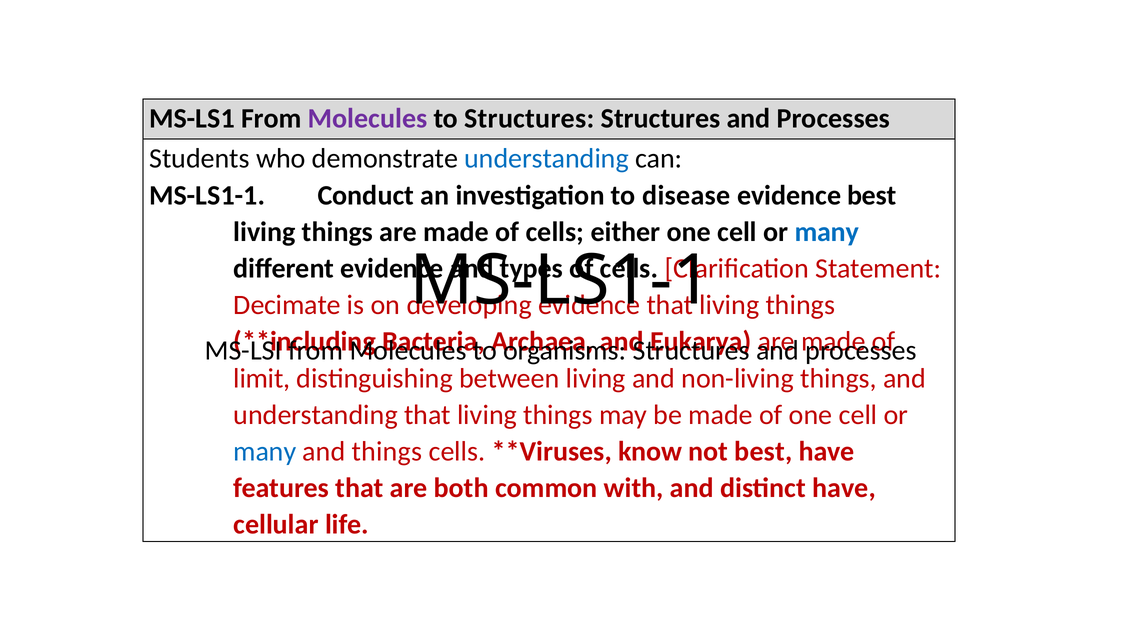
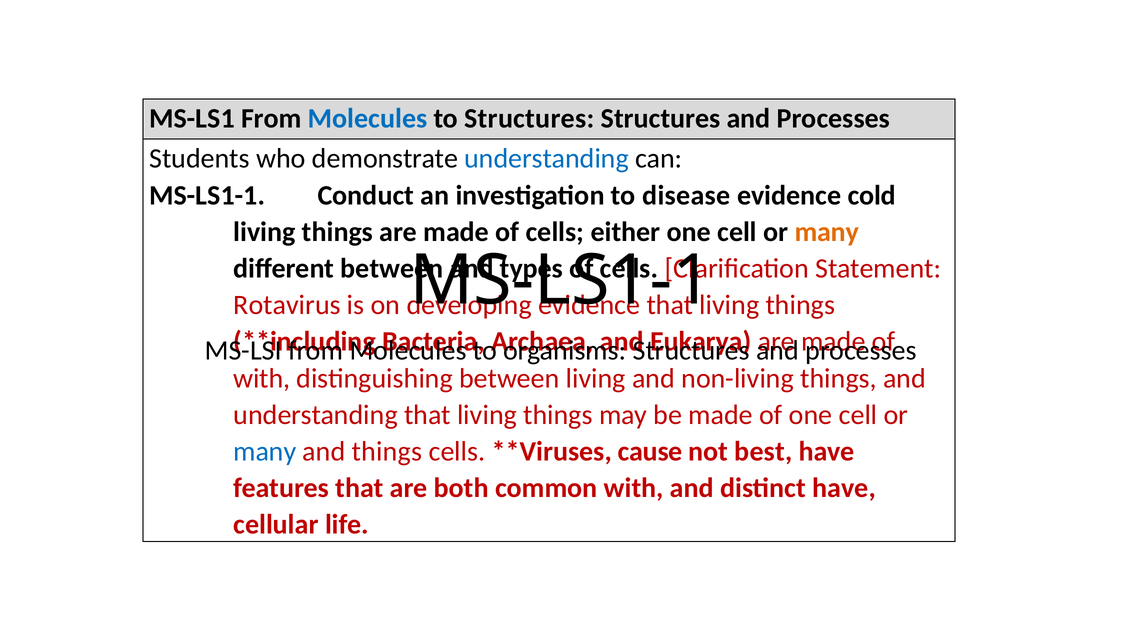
Molecules at (368, 119) colour: purple -> blue
evidence best: best -> cold
many at (827, 232) colour: blue -> orange
different evidence: evidence -> between
Decimate: Decimate -> Rotavirus
limit at (262, 378): limit -> with
know: know -> cause
